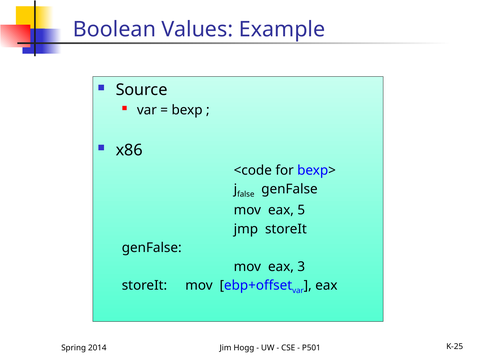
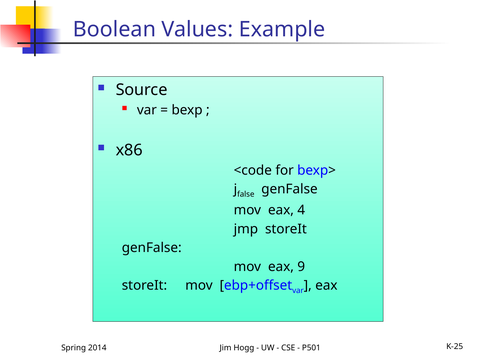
5: 5 -> 4
3: 3 -> 9
